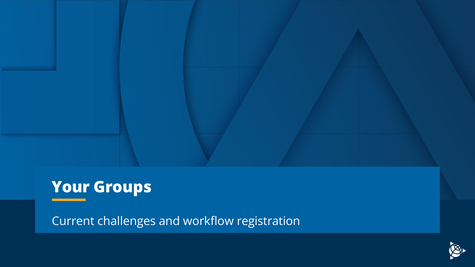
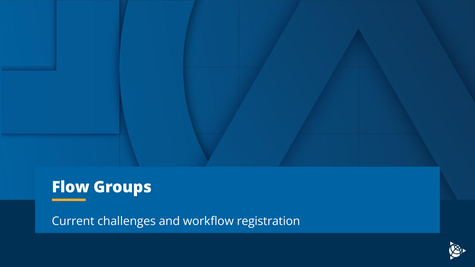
Your: Your -> Flow
